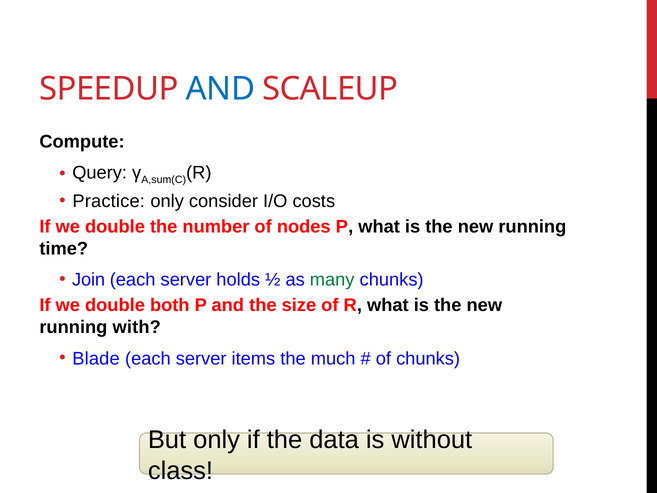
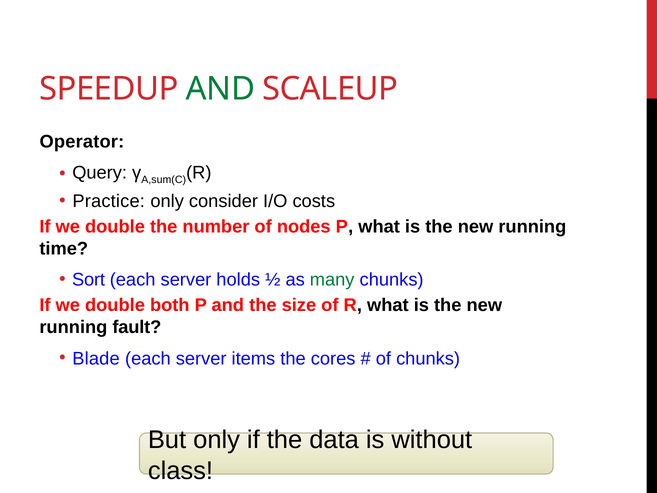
AND at (220, 89) colour: blue -> green
Compute: Compute -> Operator
Join: Join -> Sort
with: with -> fault
much: much -> cores
